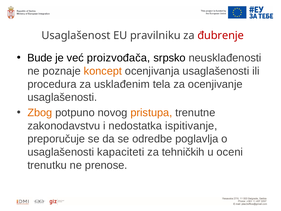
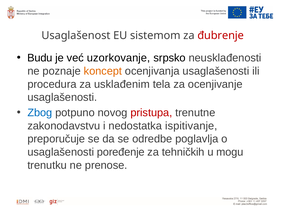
pravilniku: pravilniku -> sistemom
Bude: Bude -> Budu
proizvođača: proizvođača -> uzorkovanje
Zbog colour: orange -> blue
pristupa colour: orange -> red
kapaciteti: kapaciteti -> poređenje
oceni: oceni -> mogu
